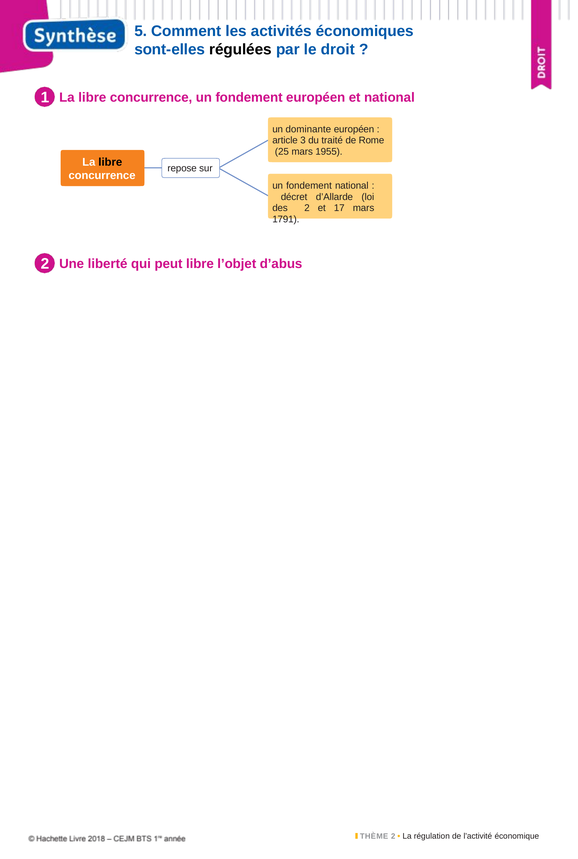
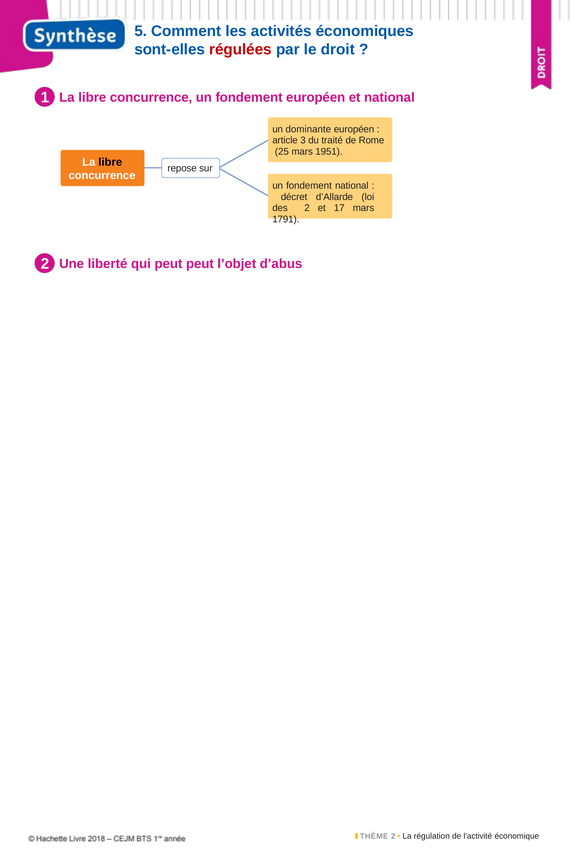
régulées colour: black -> red
1955: 1955 -> 1951
peut libre: libre -> peut
